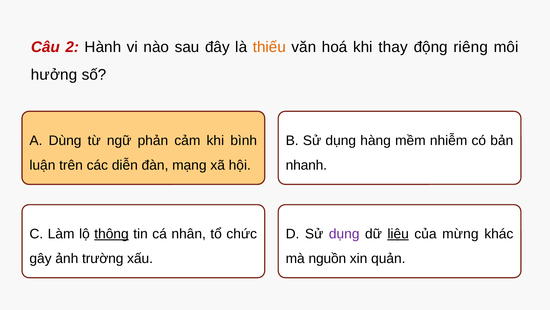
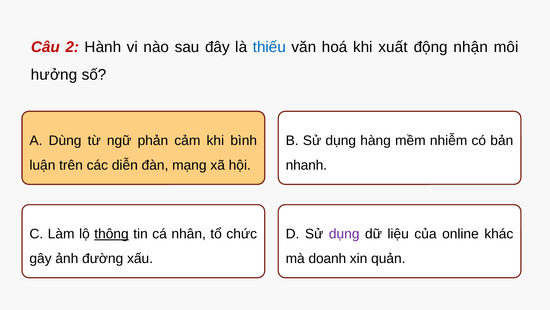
thiếu colour: orange -> blue
thay: thay -> xuất
riêng: riêng -> nhận
liệu underline: present -> none
mừng: mừng -> online
trường: trường -> đường
nguồn: nguồn -> doanh
